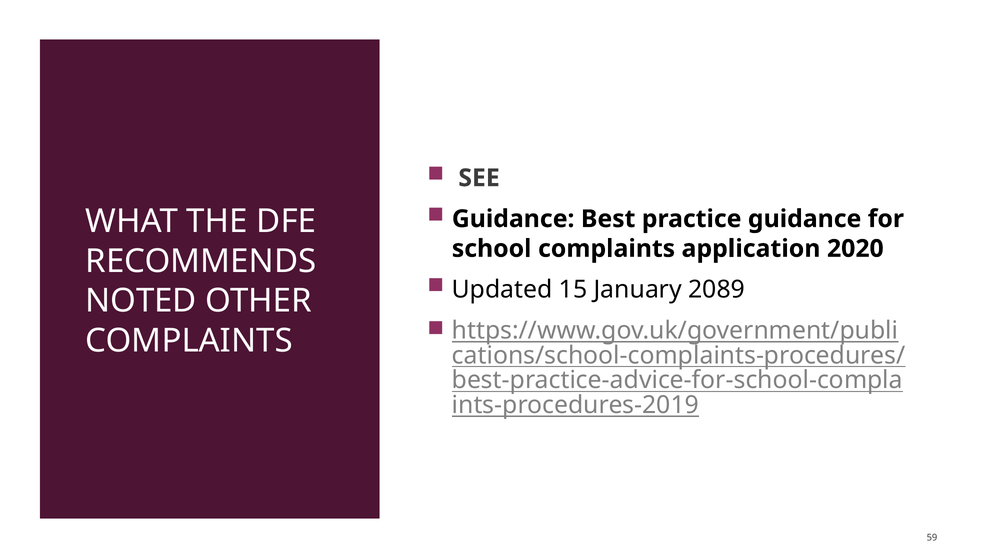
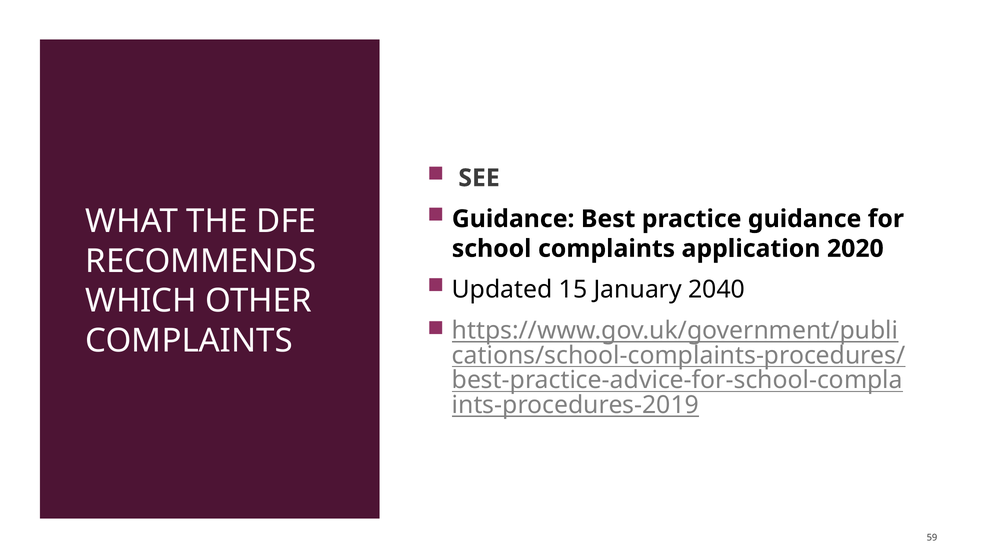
2089: 2089 -> 2040
NOTED: NOTED -> WHICH
